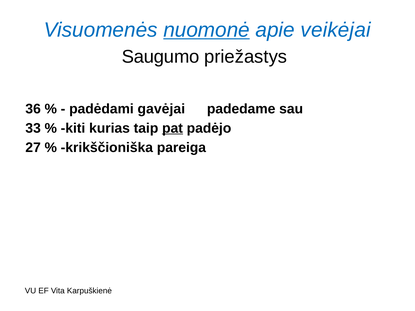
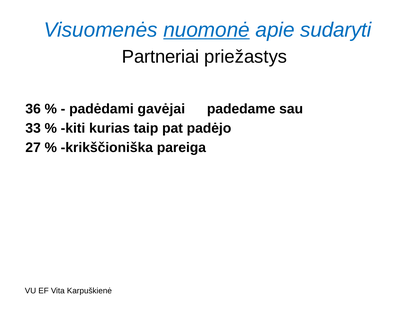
veikėjai: veikėjai -> sudaryti
Saugumo: Saugumo -> Partneriai
pat underline: present -> none
